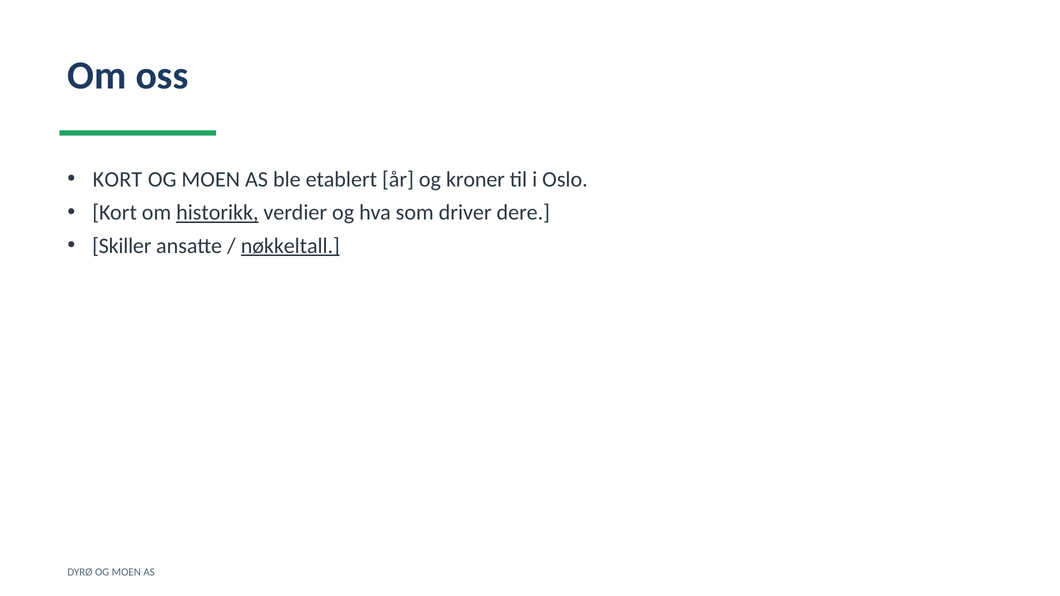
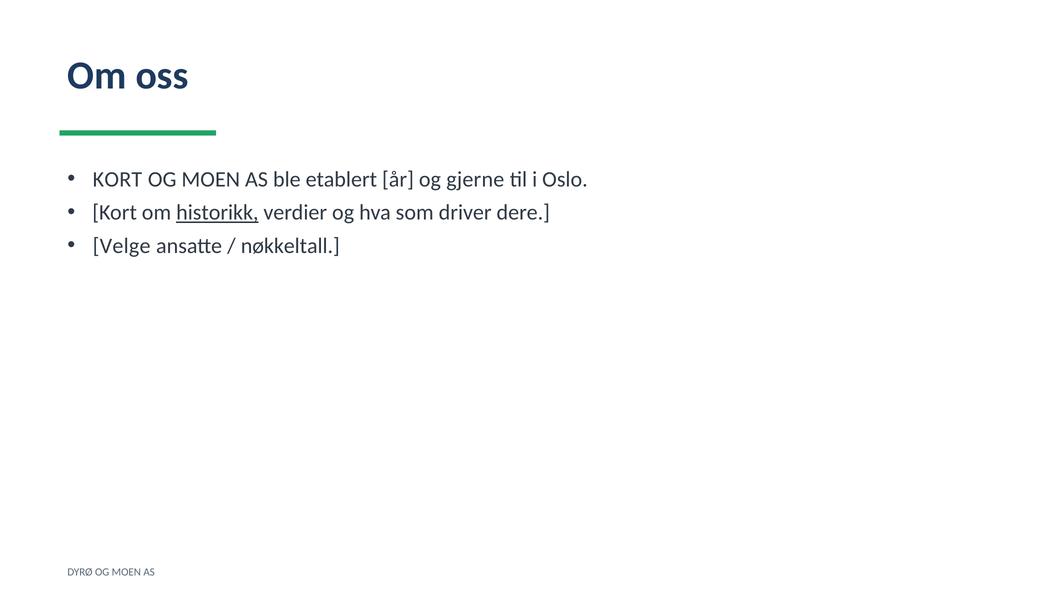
kroner: kroner -> gjerne
Skiller: Skiller -> Velge
nøkkeltall underline: present -> none
